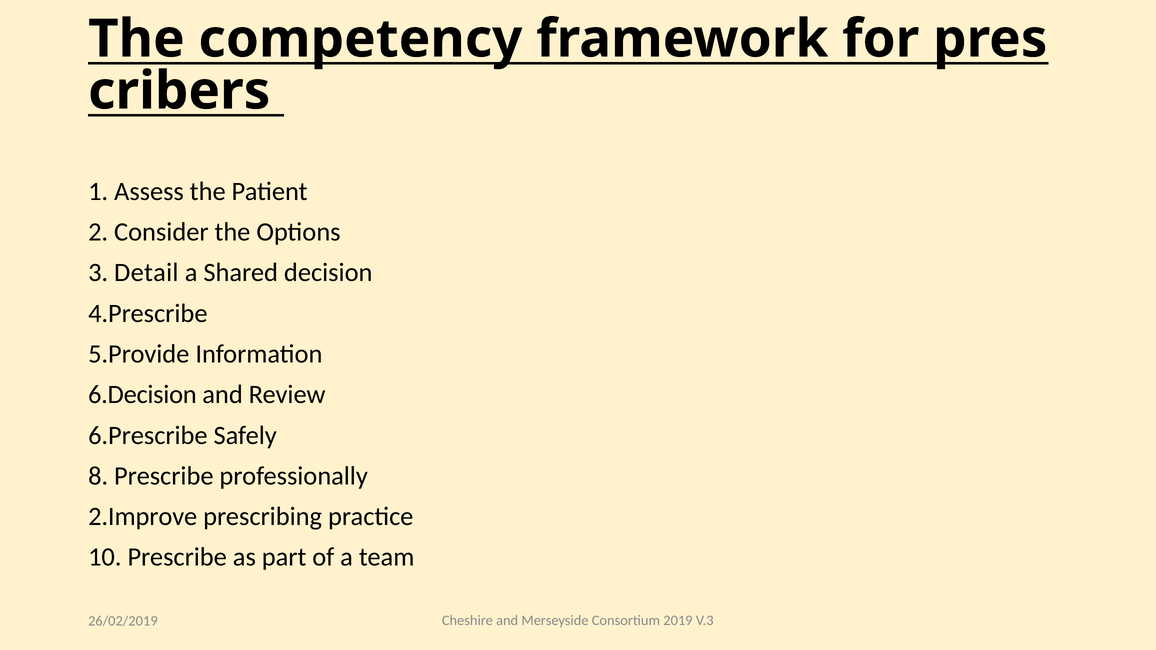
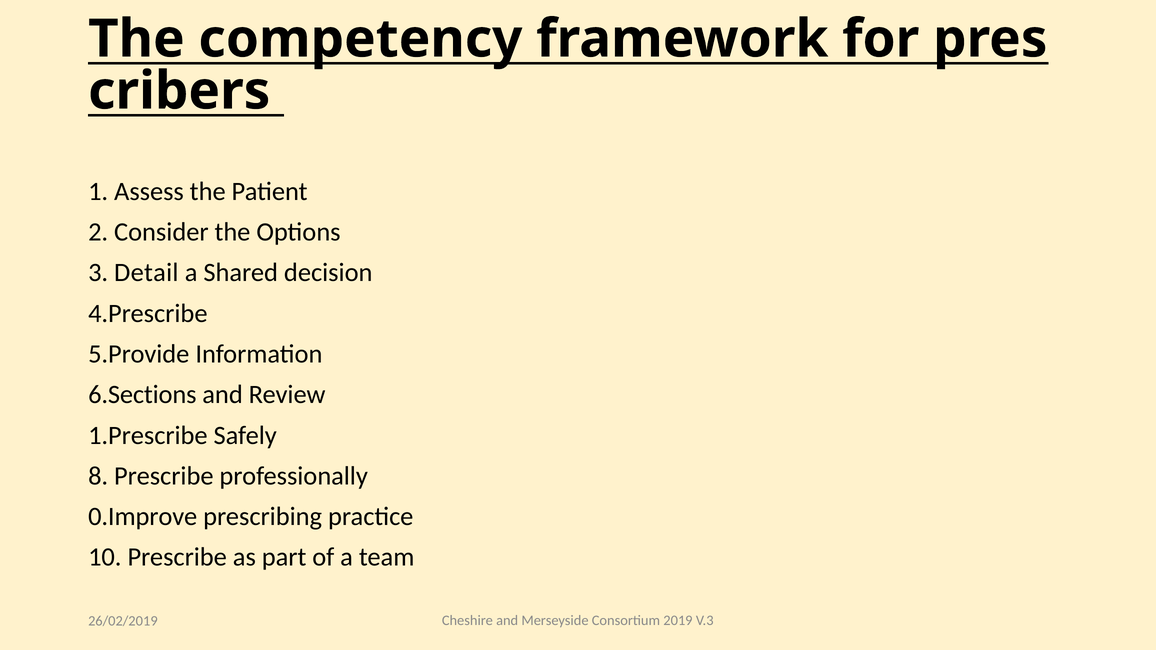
6.Decision: 6.Decision -> 6.Sections
6.Prescribe: 6.Prescribe -> 1.Prescribe
2.Improve: 2.Improve -> 0.Improve
